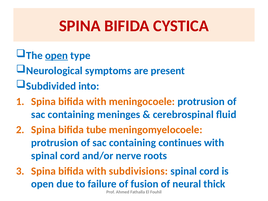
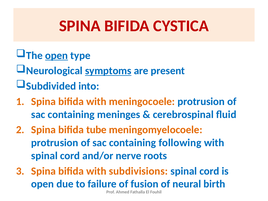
symptoms underline: none -> present
continues: continues -> following
thick: thick -> birth
